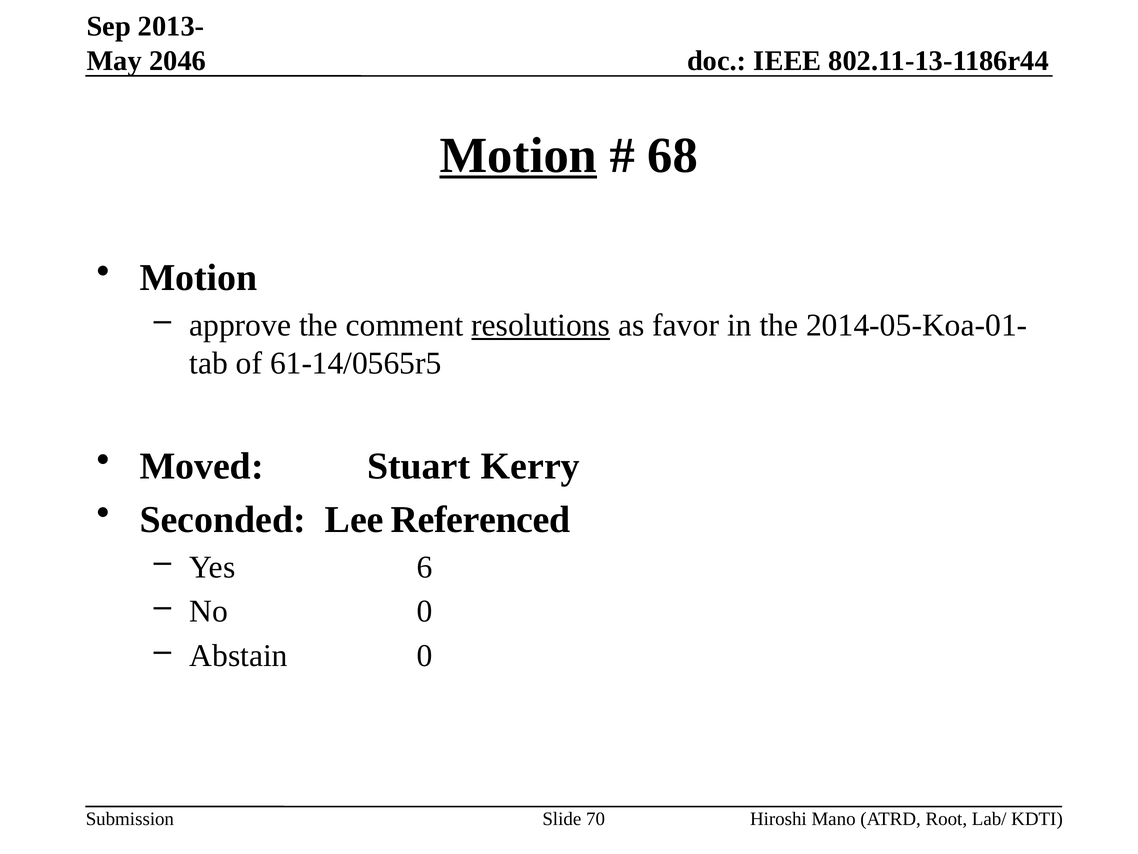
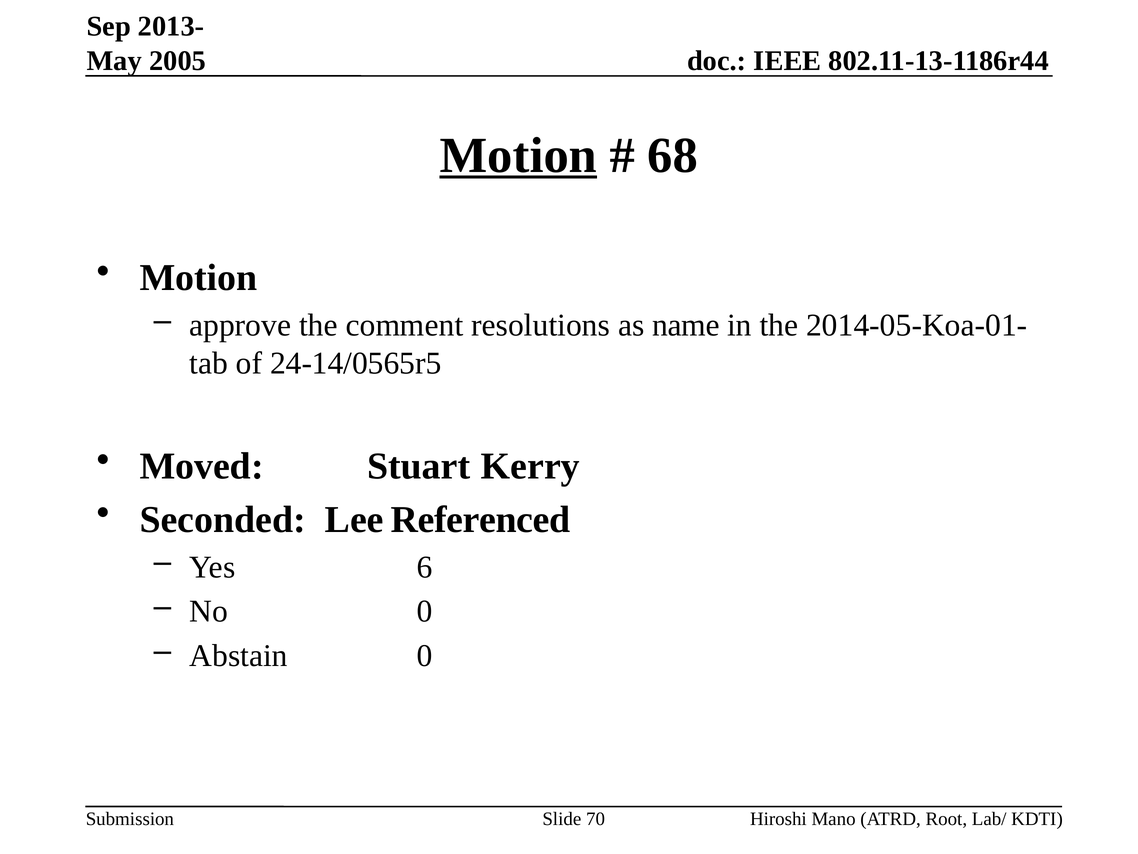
2046: 2046 -> 2005
resolutions underline: present -> none
favor: favor -> name
61-14/0565r5: 61-14/0565r5 -> 24-14/0565r5
